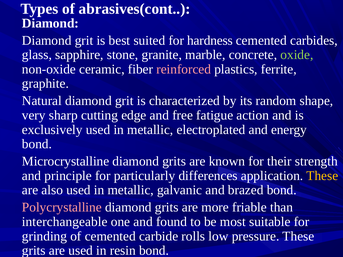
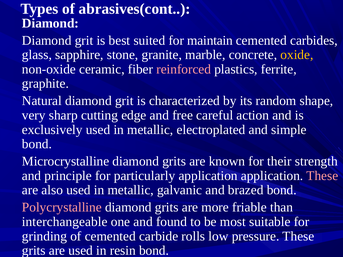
hardness: hardness -> maintain
oxide colour: light green -> yellow
fatigue: fatigue -> careful
energy: energy -> simple
particularly differences: differences -> application
These at (322, 176) colour: yellow -> pink
